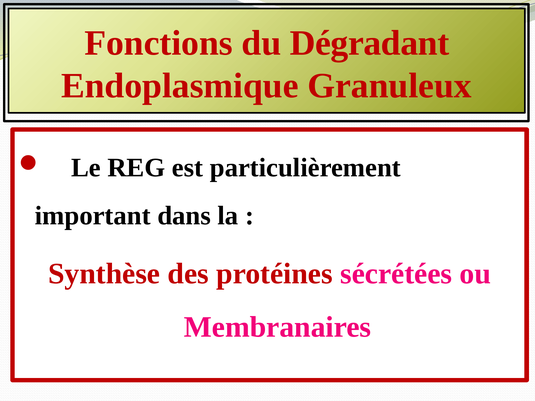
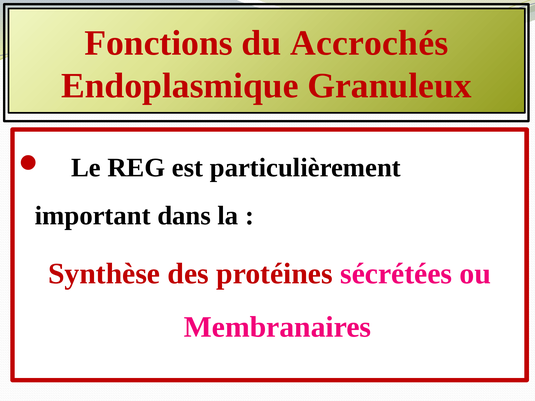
Dégradant: Dégradant -> Accrochés
